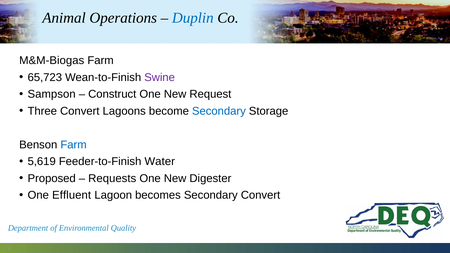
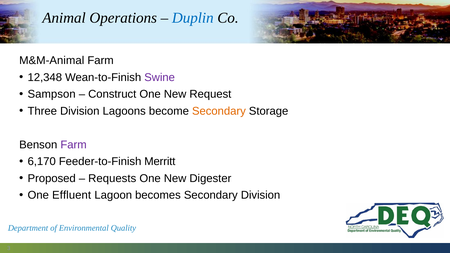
M&M-Biogas: M&M-Biogas -> M&M-Animal
65,723: 65,723 -> 12,348
Three Convert: Convert -> Division
Secondary at (219, 111) colour: blue -> orange
Farm at (74, 145) colour: blue -> purple
5,619: 5,619 -> 6,170
Water: Water -> Merritt
Secondary Convert: Convert -> Division
